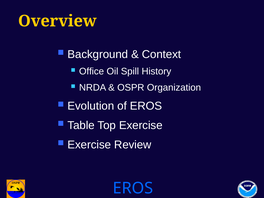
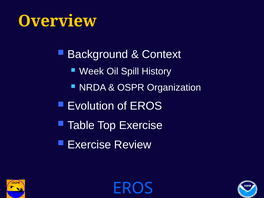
Office at (92, 71): Office -> Week
